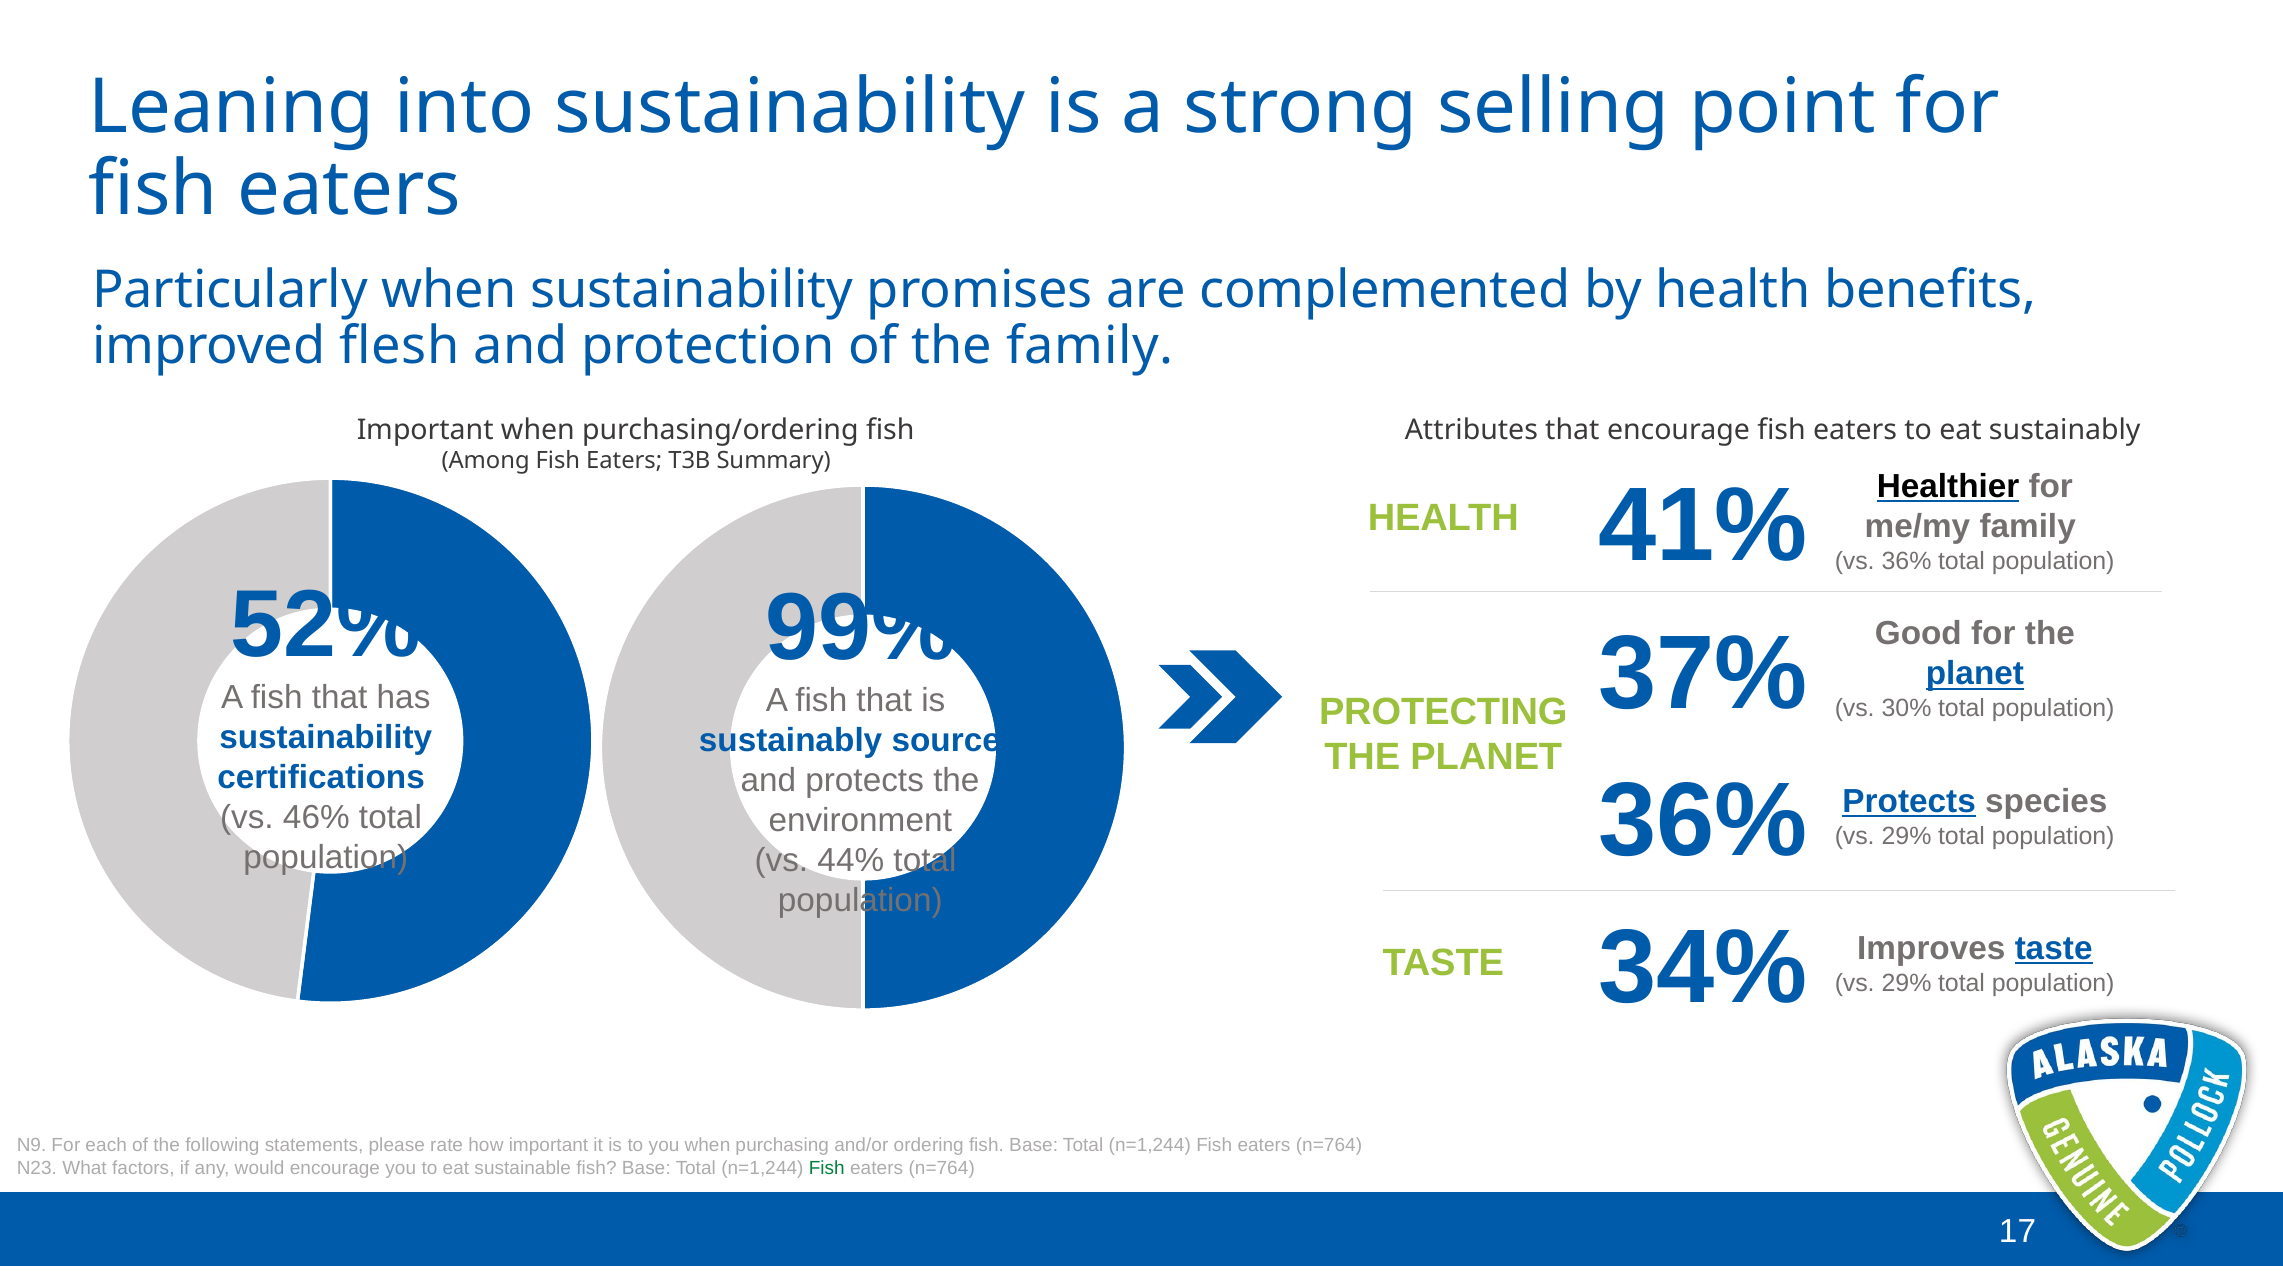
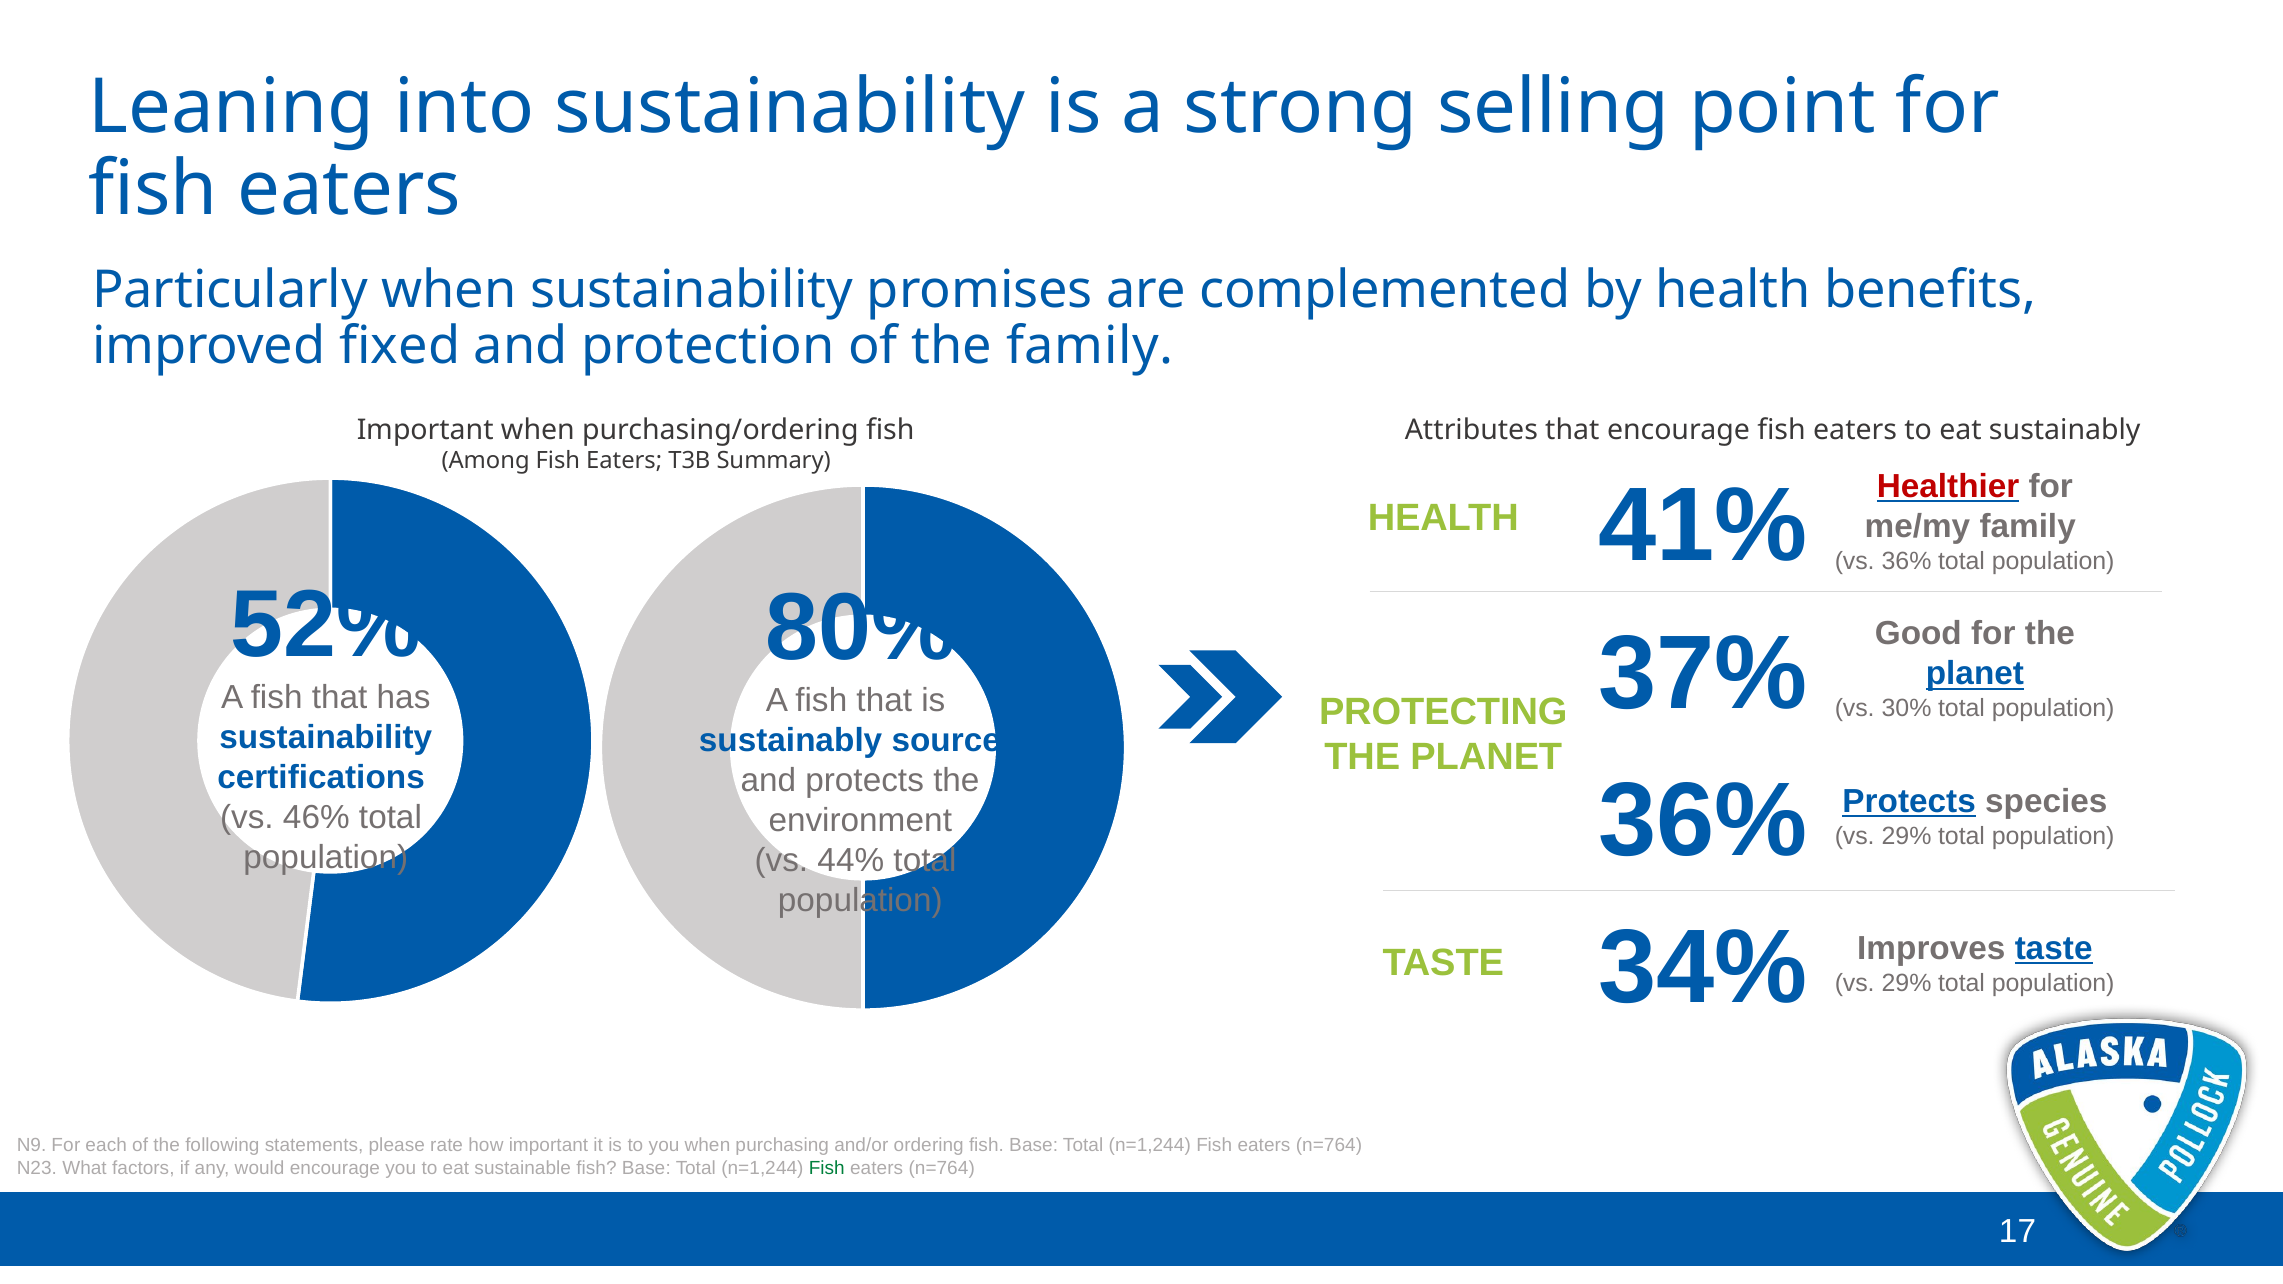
flesh: flesh -> fixed
Healthier colour: black -> red
99%: 99% -> 80%
